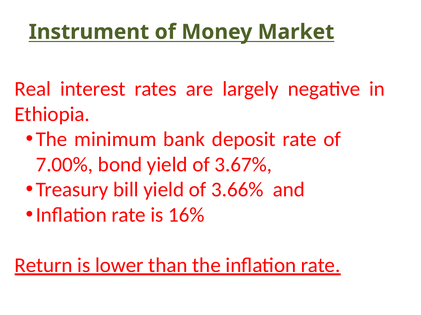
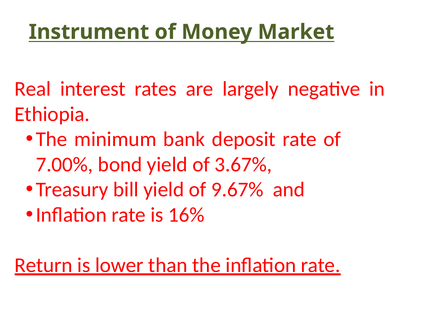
3.66%: 3.66% -> 9.67%
